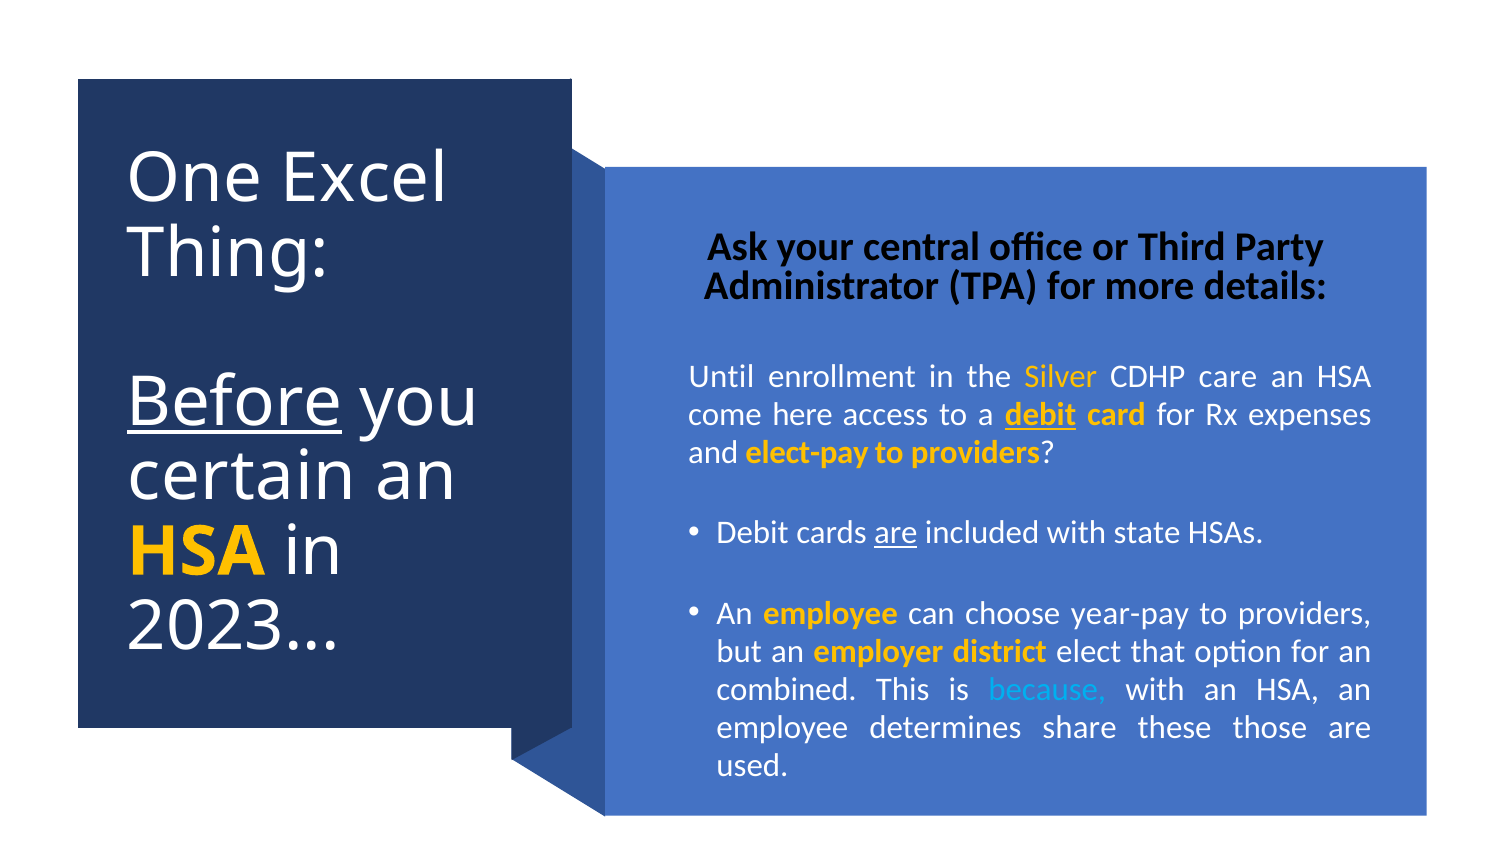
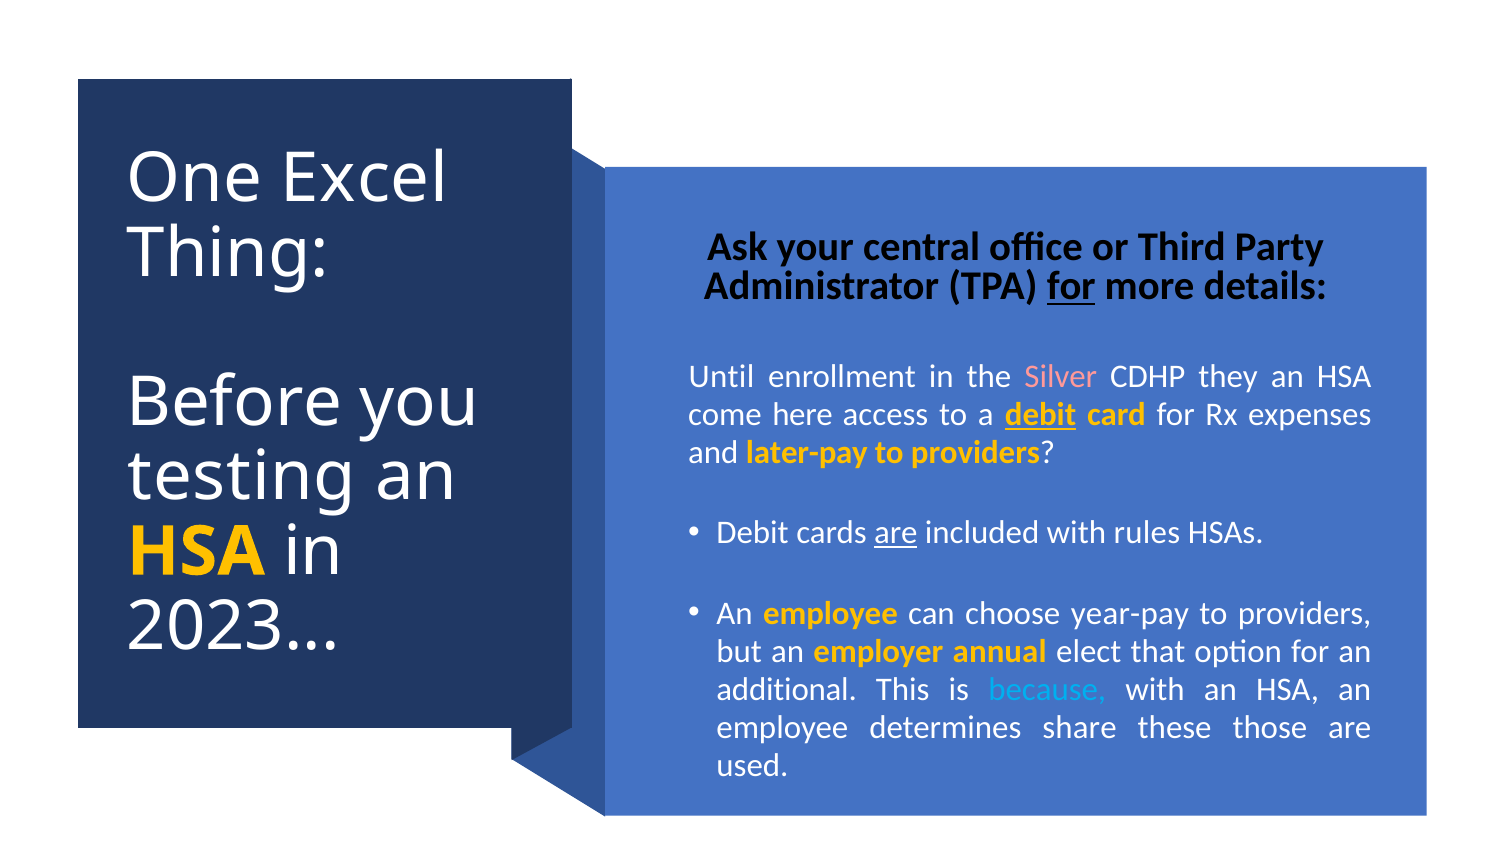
for at (1071, 286) underline: none -> present
Silver colour: yellow -> pink
care: care -> they
Before underline: present -> none
elect-pay: elect-pay -> later-pay
certain: certain -> testing
state: state -> rules
district: district -> annual
combined: combined -> additional
